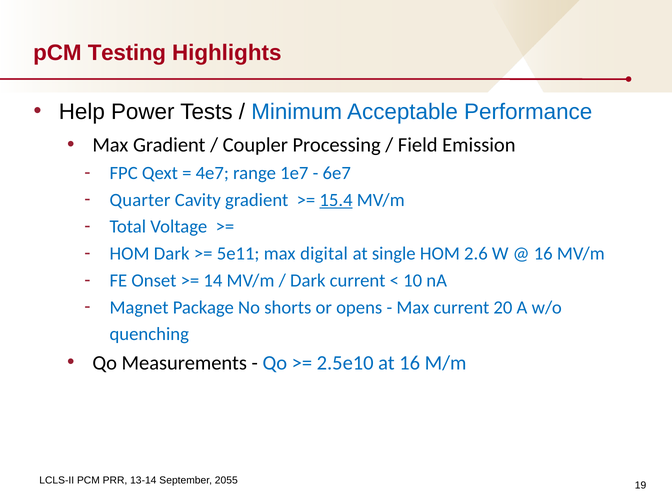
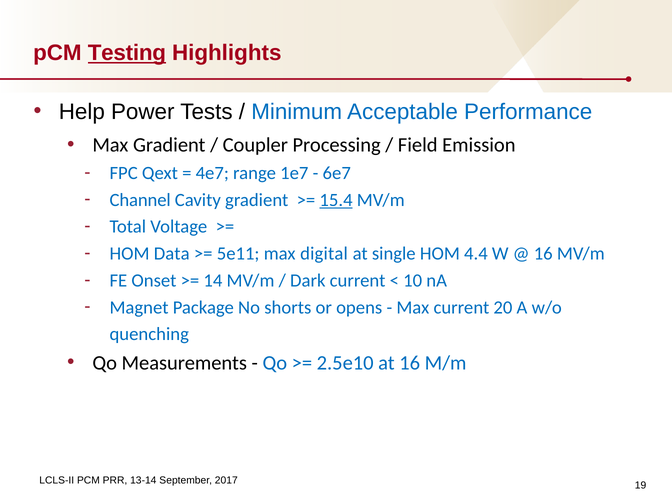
Testing underline: none -> present
Quarter: Quarter -> Channel
HOM Dark: Dark -> Data
2.6: 2.6 -> 4.4
2055: 2055 -> 2017
